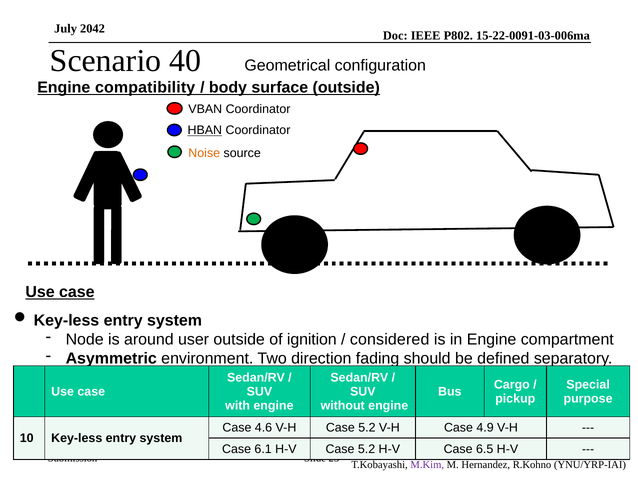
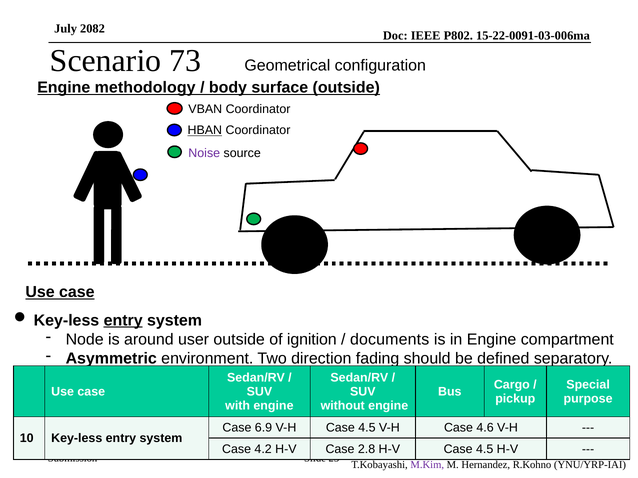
2042: 2042 -> 2082
40: 40 -> 73
compatibility: compatibility -> methodology
Noise colour: orange -> purple
entry at (123, 321) underline: none -> present
considered: considered -> documents
4.6: 4.6 -> 6.9
V-H Case 5.2: 5.2 -> 4.5
4.9: 4.9 -> 4.6
6.1: 6.1 -> 4.2
H-V Case 5.2: 5.2 -> 2.8
H-V Case 6.5: 6.5 -> 4.5
